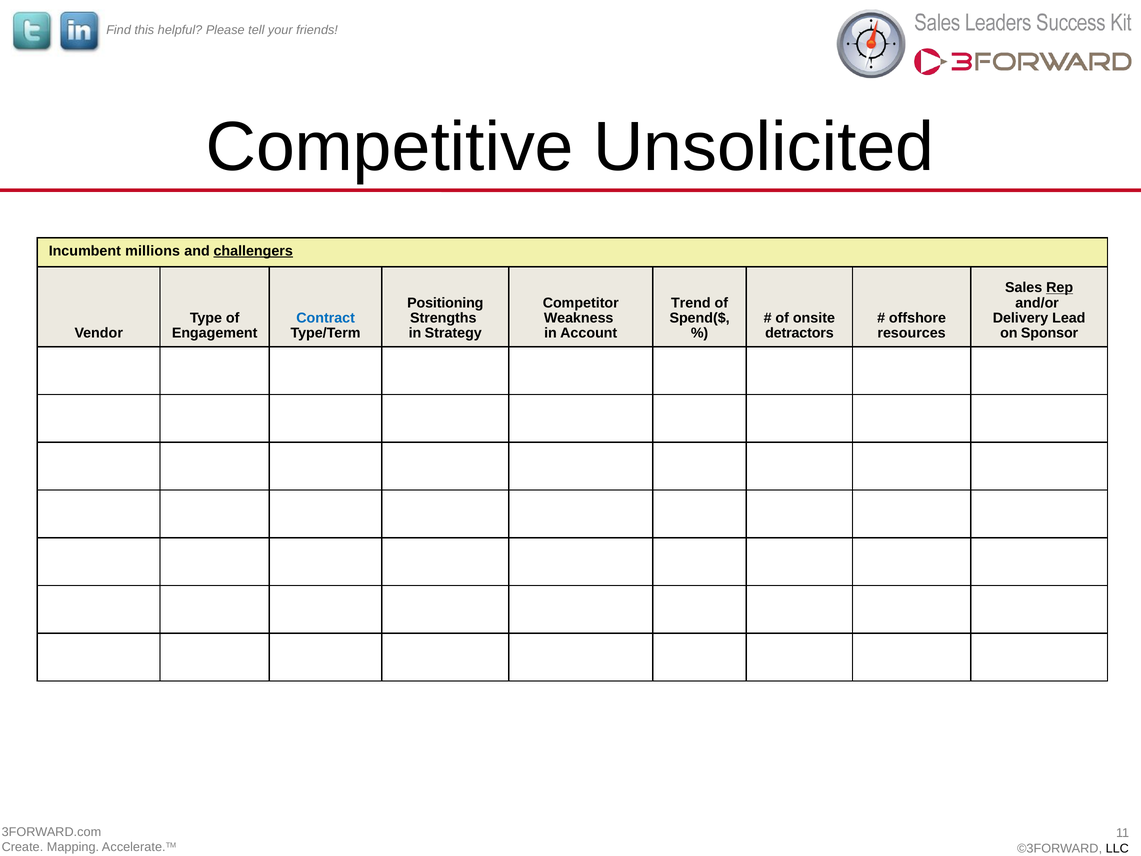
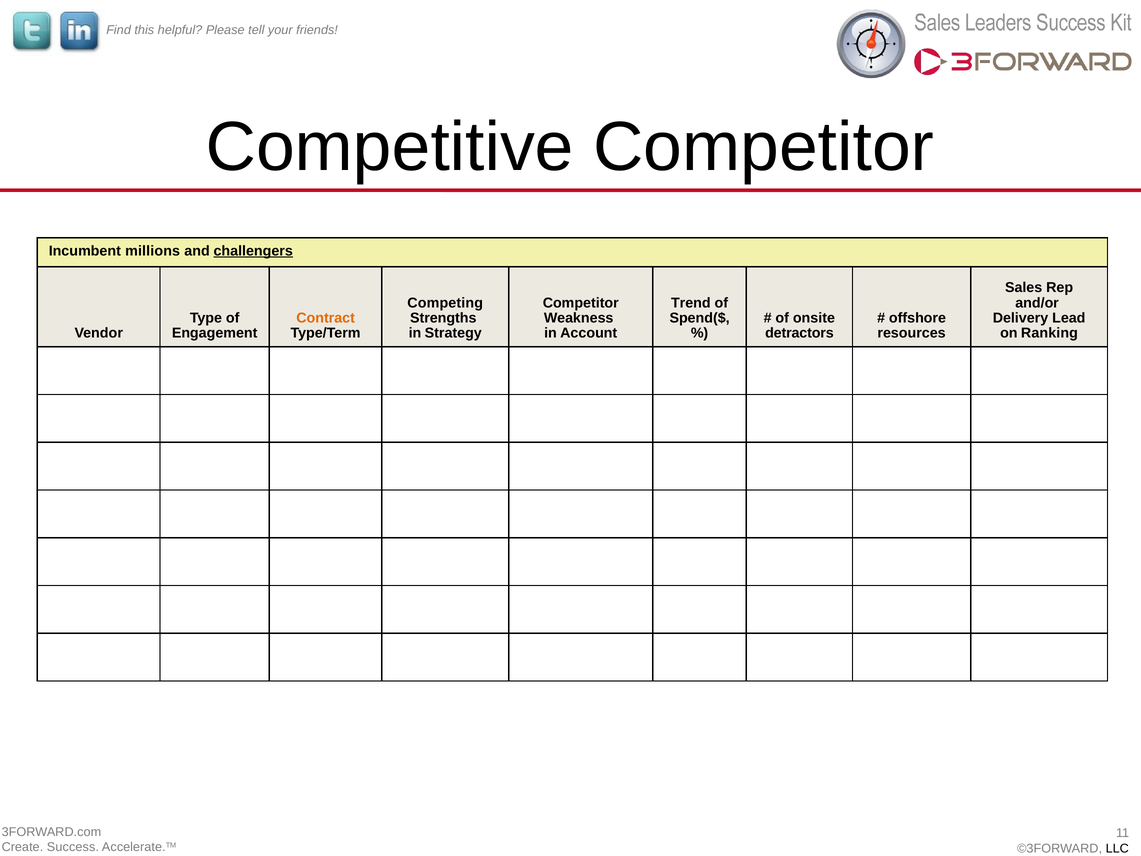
Competitive Unsolicited: Unsolicited -> Competitor
Rep underline: present -> none
Positioning: Positioning -> Competing
Contract colour: blue -> orange
Sponsor: Sponsor -> Ranking
Mapping: Mapping -> Success
